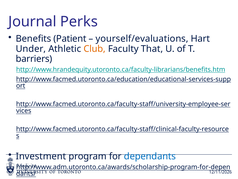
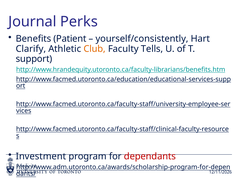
yourself/evaluations: yourself/evaluations -> yourself/consistently
Under: Under -> Clarify
That: That -> Tells
barriers: barriers -> support
dependants colour: blue -> red
